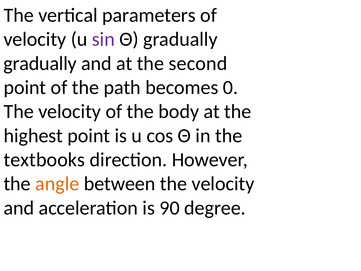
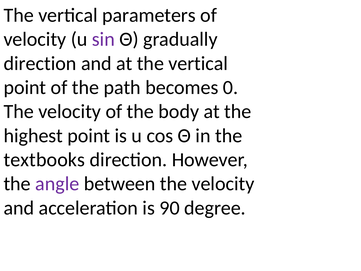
gradually at (40, 63): gradually -> direction
at the second: second -> vertical
angle colour: orange -> purple
